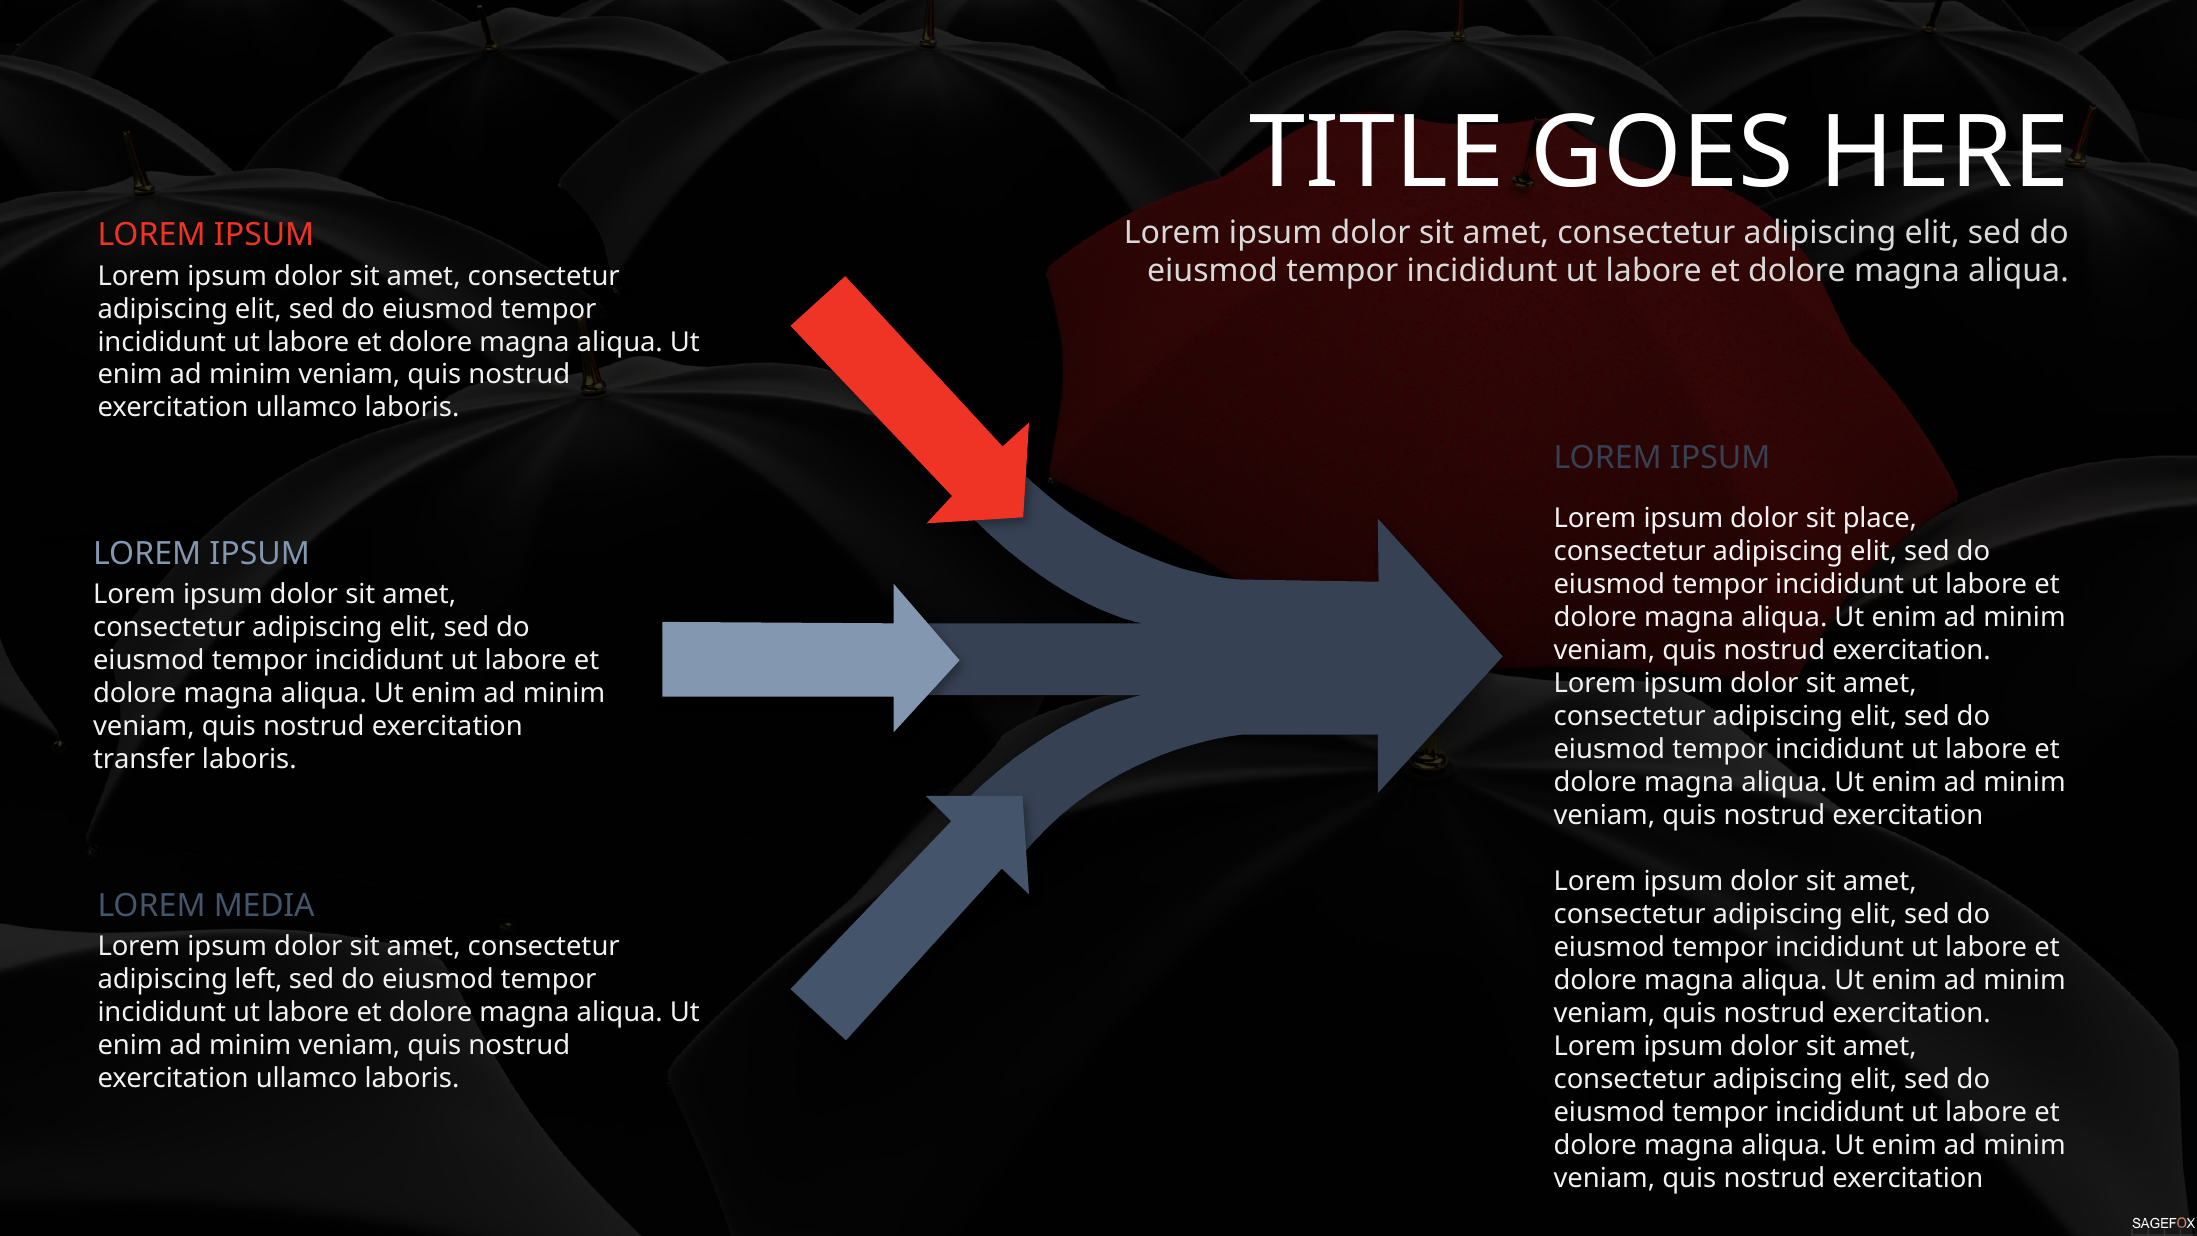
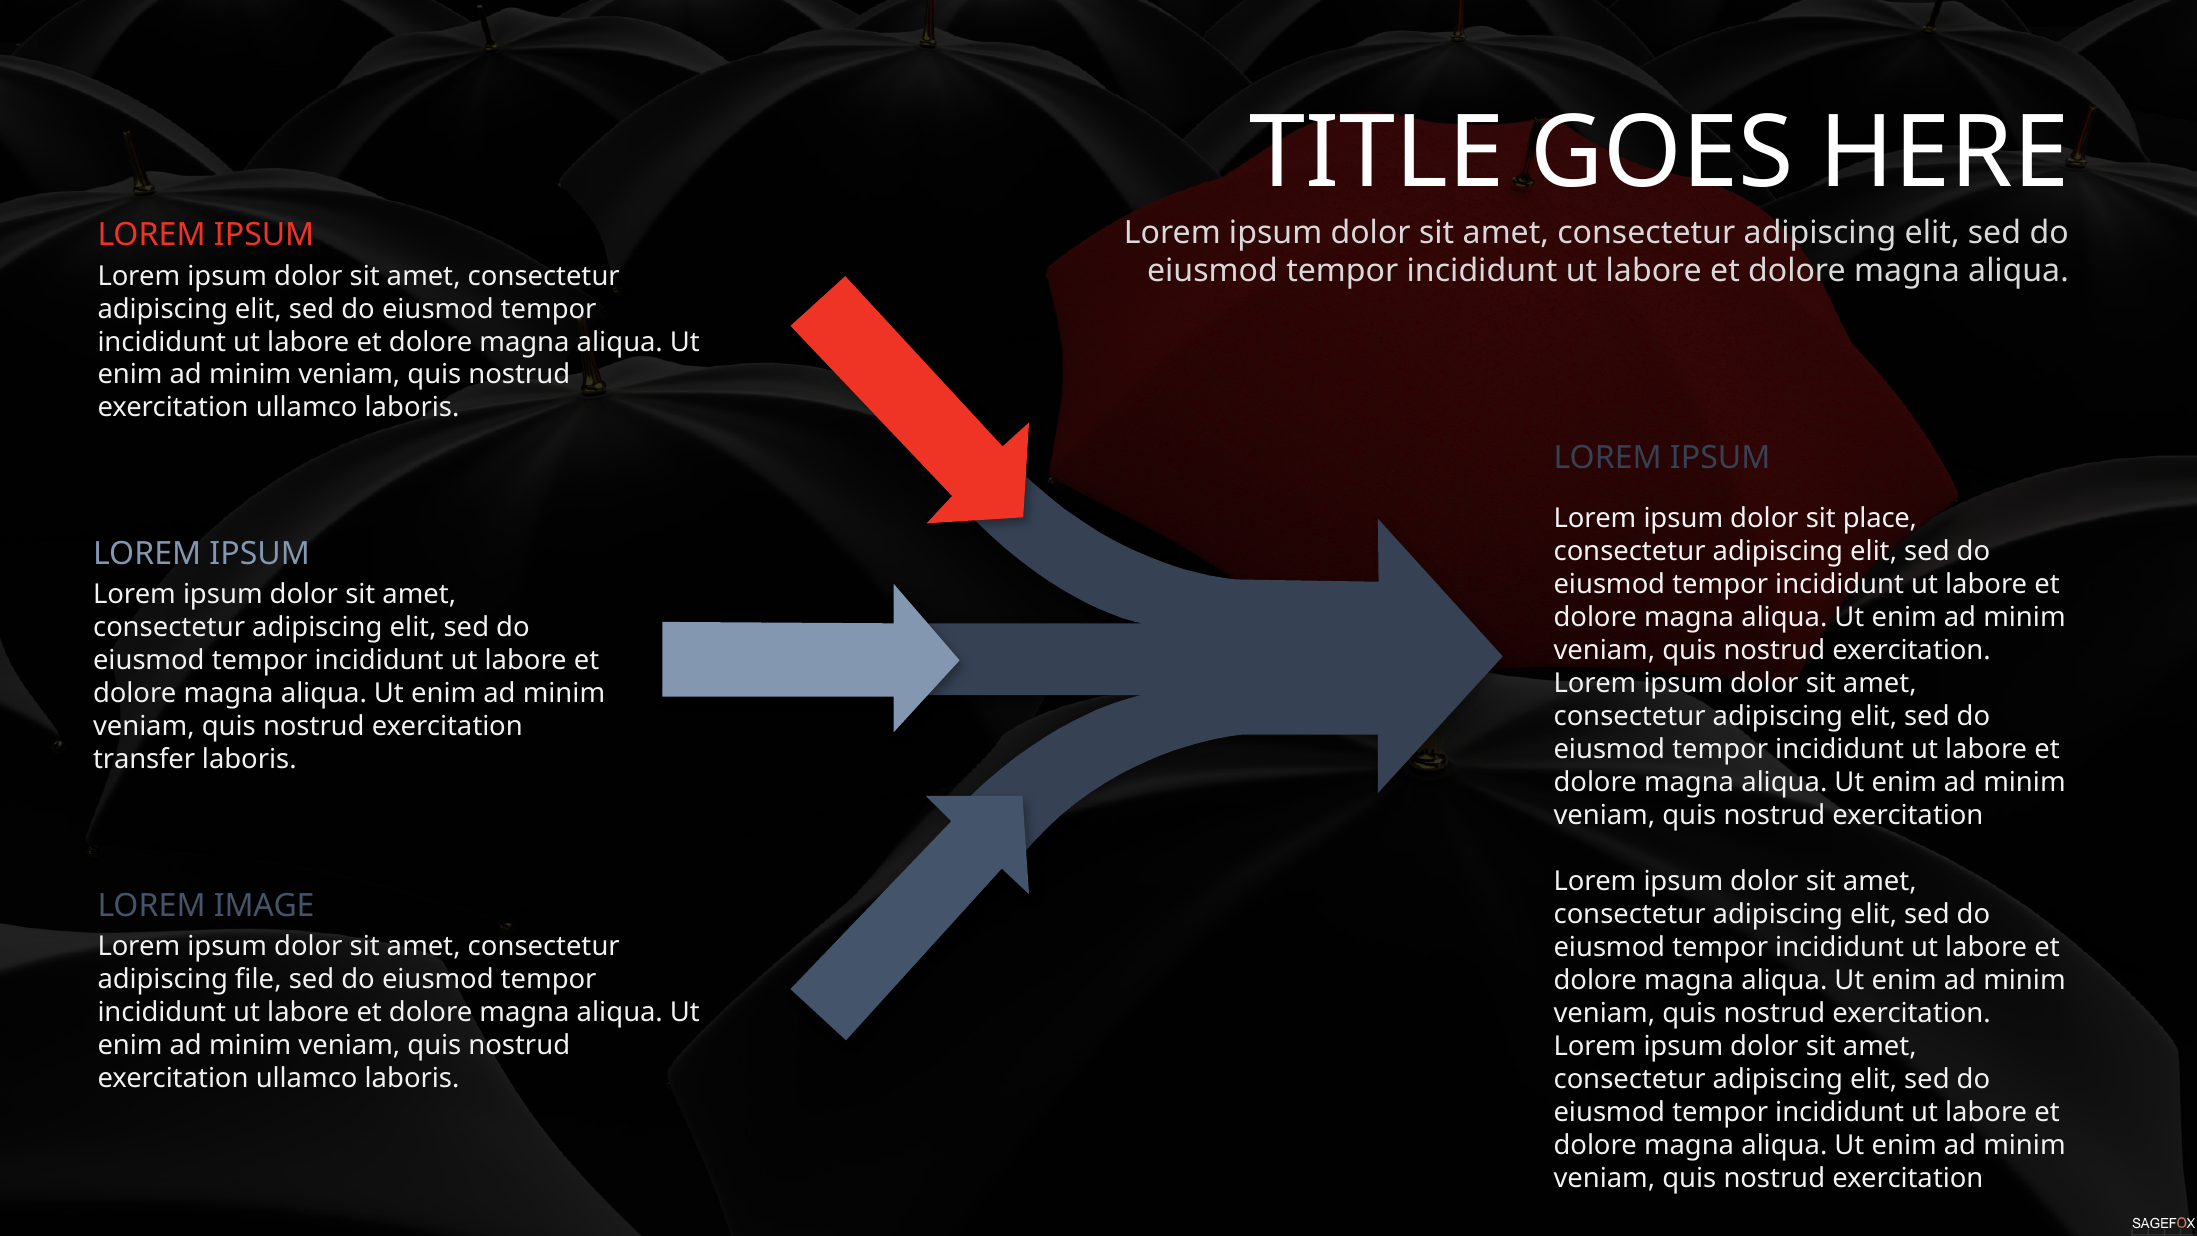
MEDIA: MEDIA -> IMAGE
left: left -> file
